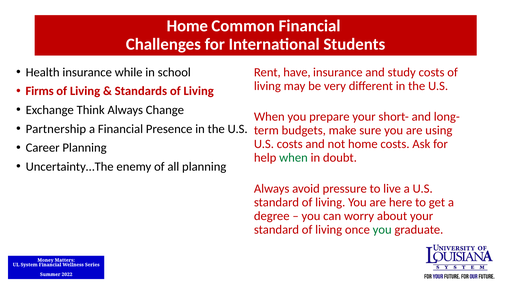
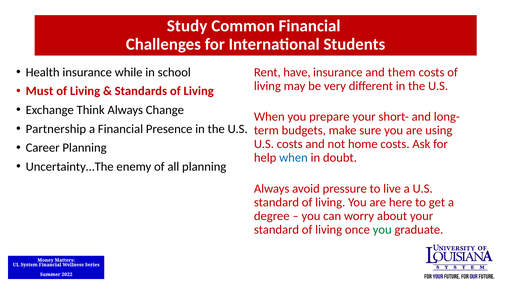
Home at (187, 26): Home -> Study
study: study -> them
Firms: Firms -> Must
when at (293, 158) colour: green -> blue
